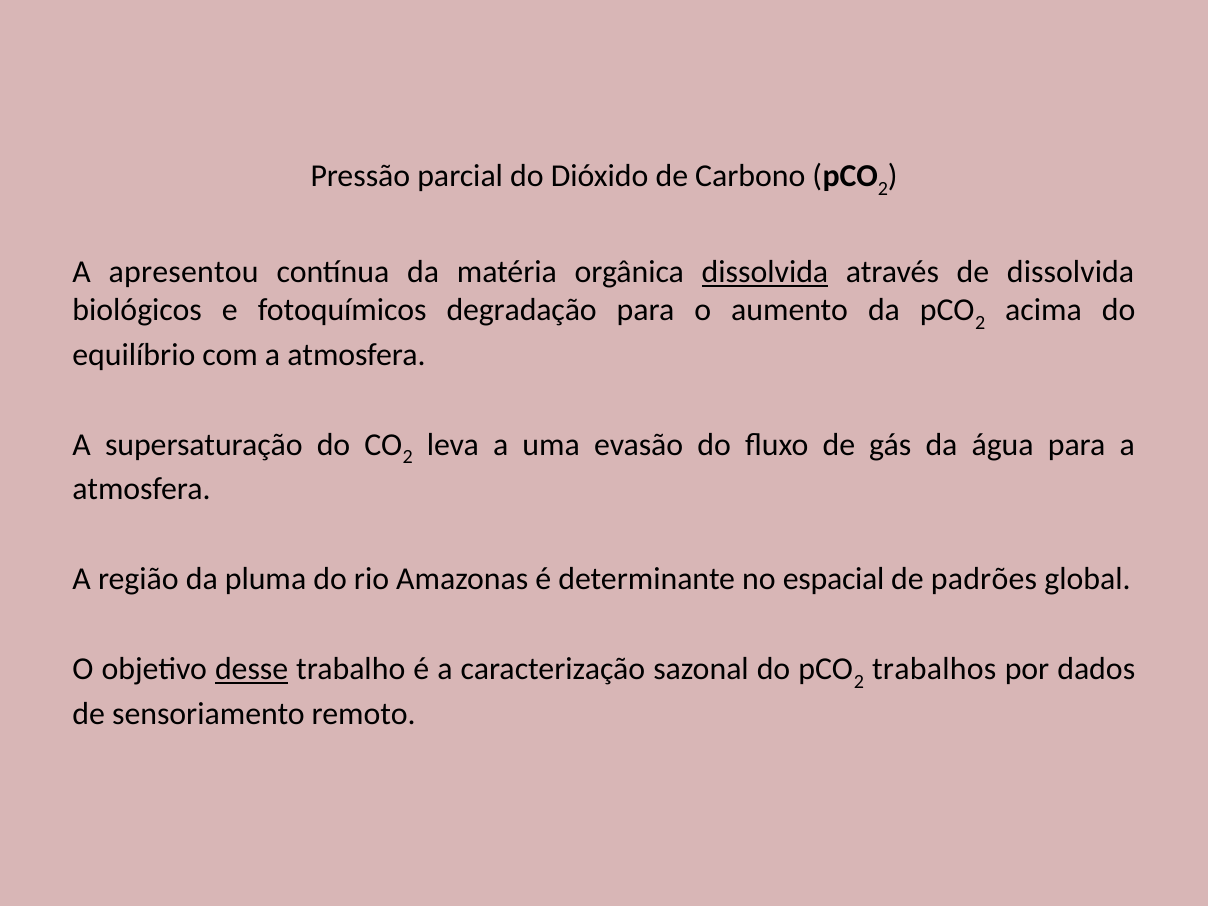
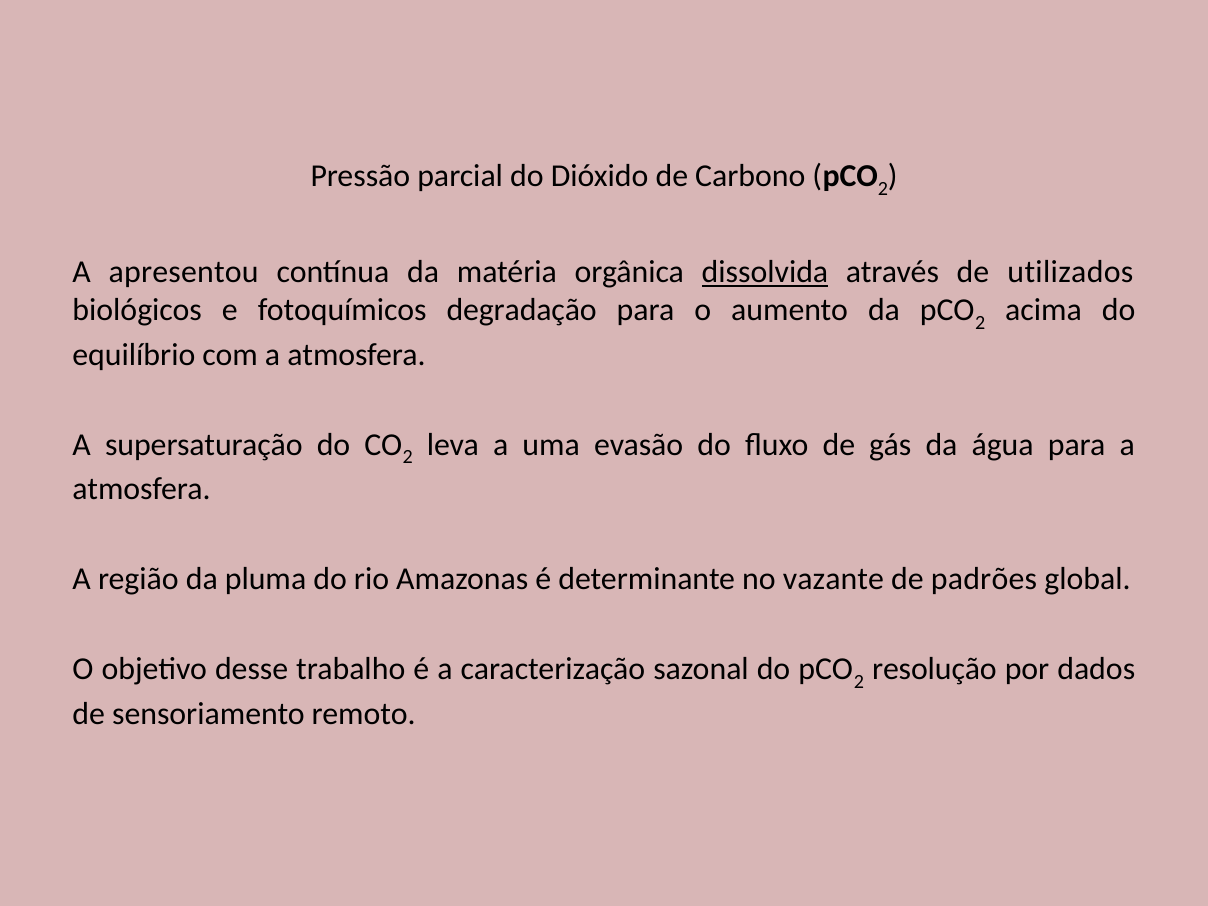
de dissolvida: dissolvida -> utilizados
espacial: espacial -> vazante
desse underline: present -> none
trabalhos: trabalhos -> resolução
